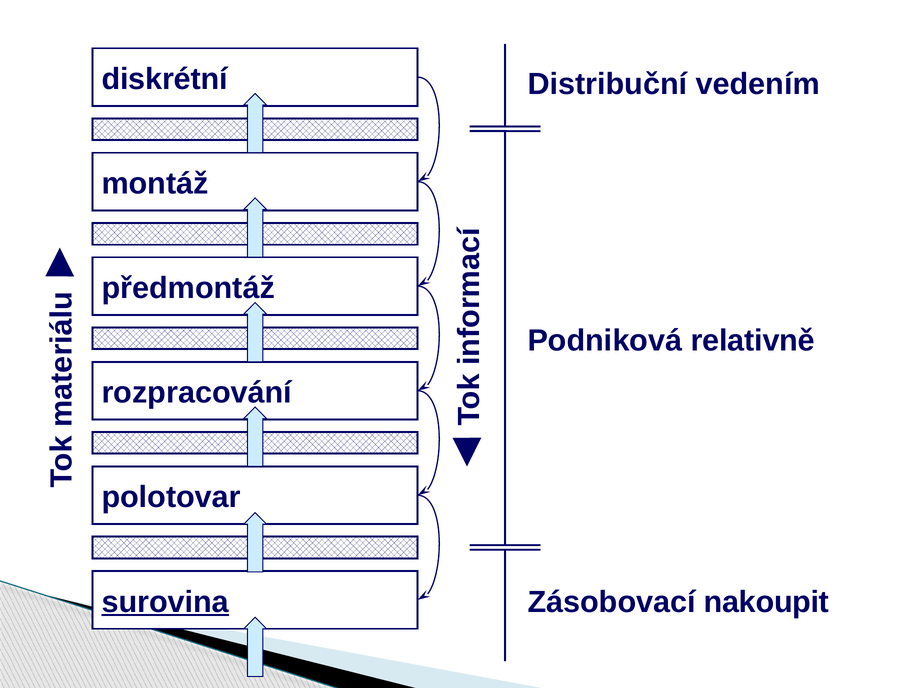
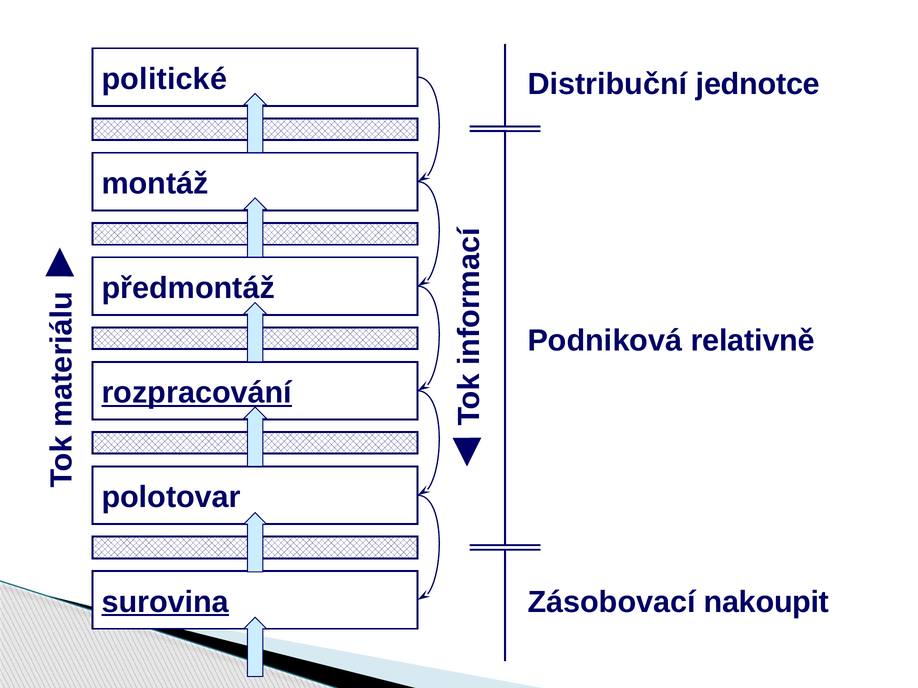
diskrétní: diskrétní -> politické
vedením: vedením -> jednotce
rozpracování underline: none -> present
